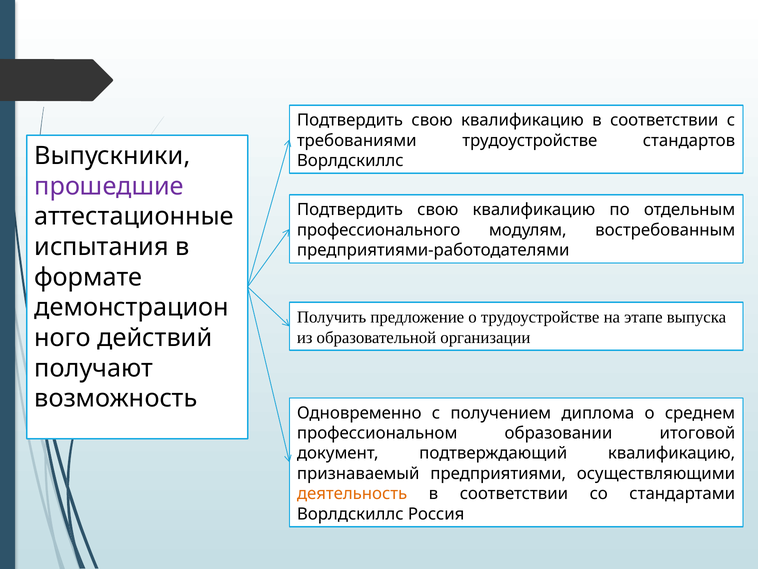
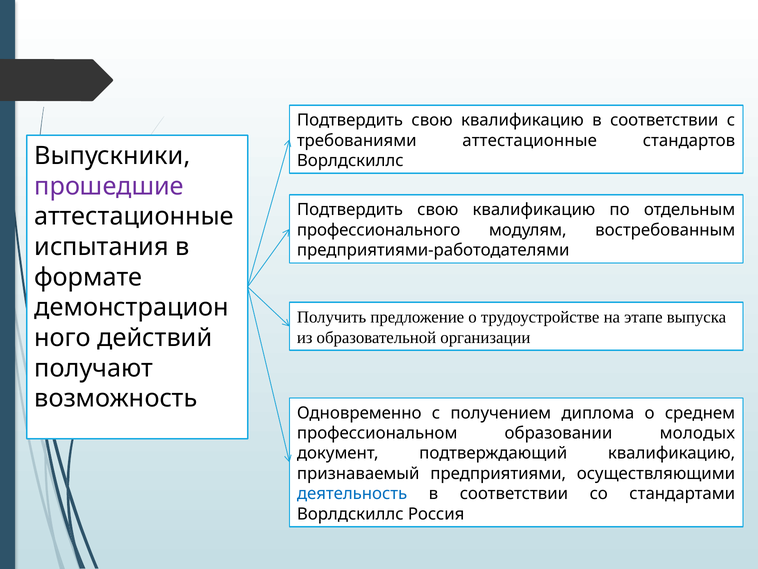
требованиями трудоустройстве: трудоустройстве -> аттестационные
итоговой: итоговой -> молодых
деятельность colour: orange -> blue
